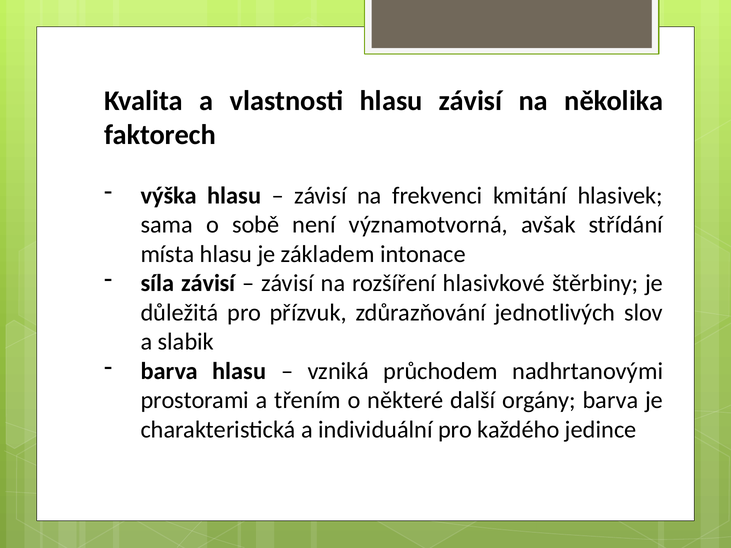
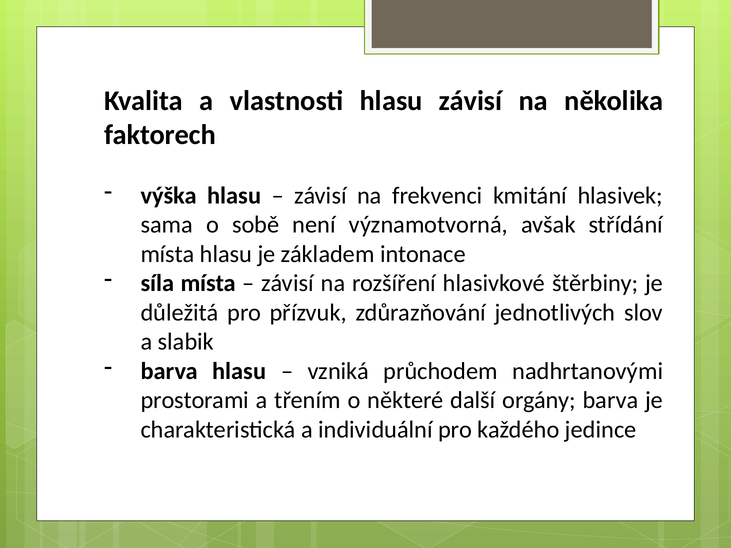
síla závisí: závisí -> místa
